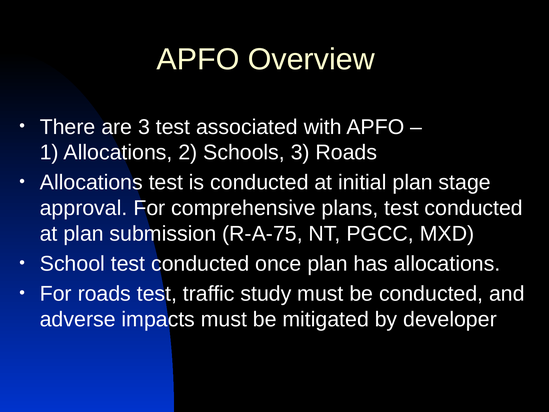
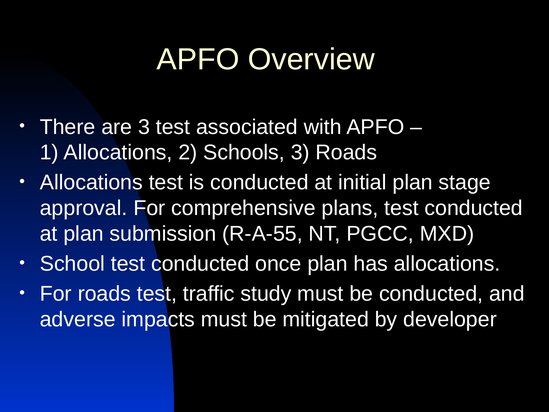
R-A-75: R-A-75 -> R-A-55
